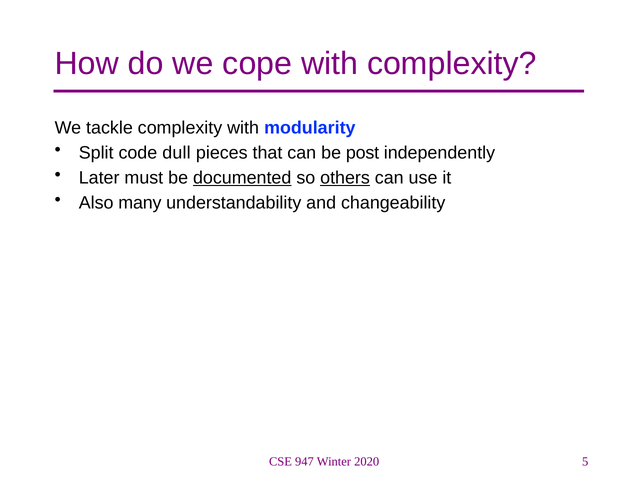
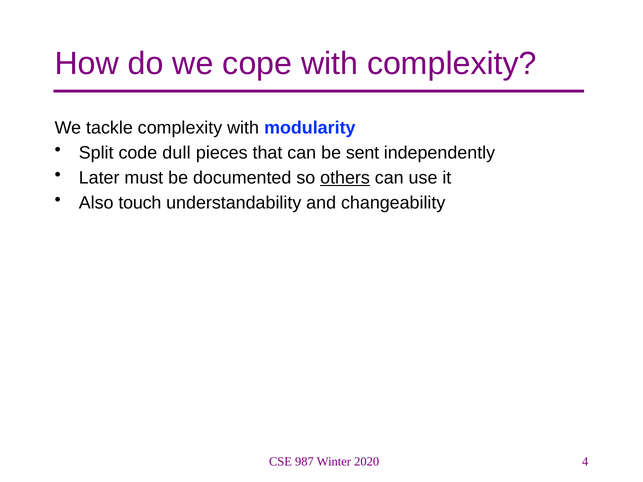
post: post -> sent
documented underline: present -> none
many: many -> touch
947: 947 -> 987
5: 5 -> 4
